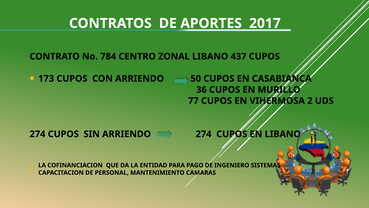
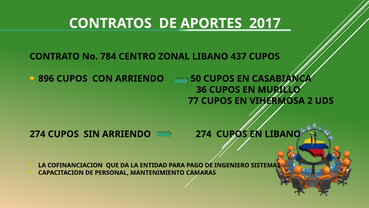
173: 173 -> 896
